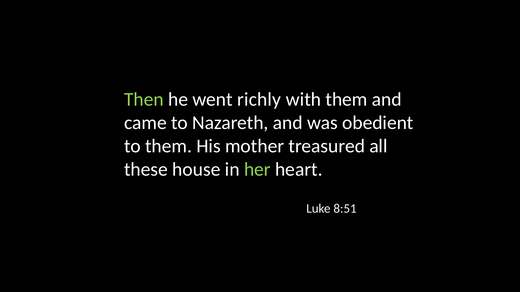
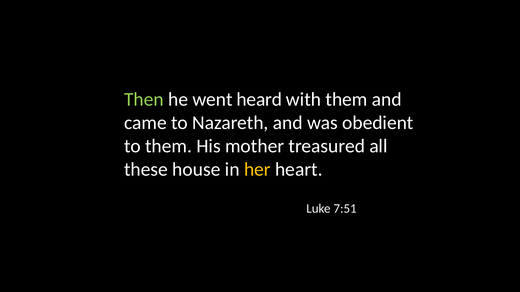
richly: richly -> heard
her colour: light green -> yellow
8:51: 8:51 -> 7:51
